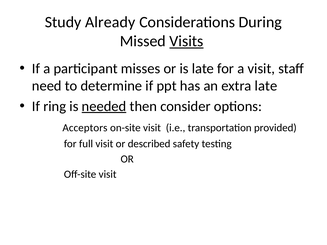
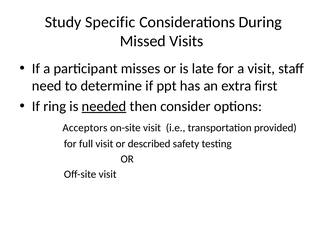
Already: Already -> Specific
Visits underline: present -> none
extra late: late -> first
